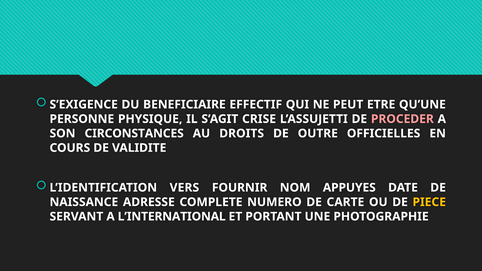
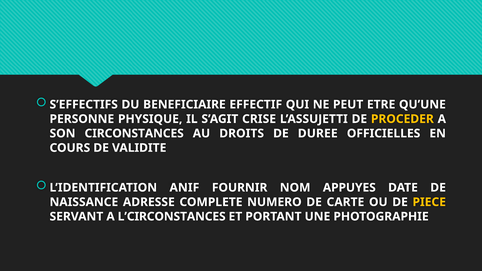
S’EXIGENCE: S’EXIGENCE -> S’EFFECTIFS
PROCEDER colour: pink -> yellow
OUTRE: OUTRE -> DUREE
VERS: VERS -> ANIF
L’INTERNATIONAL: L’INTERNATIONAL -> L’CIRCONSTANCES
